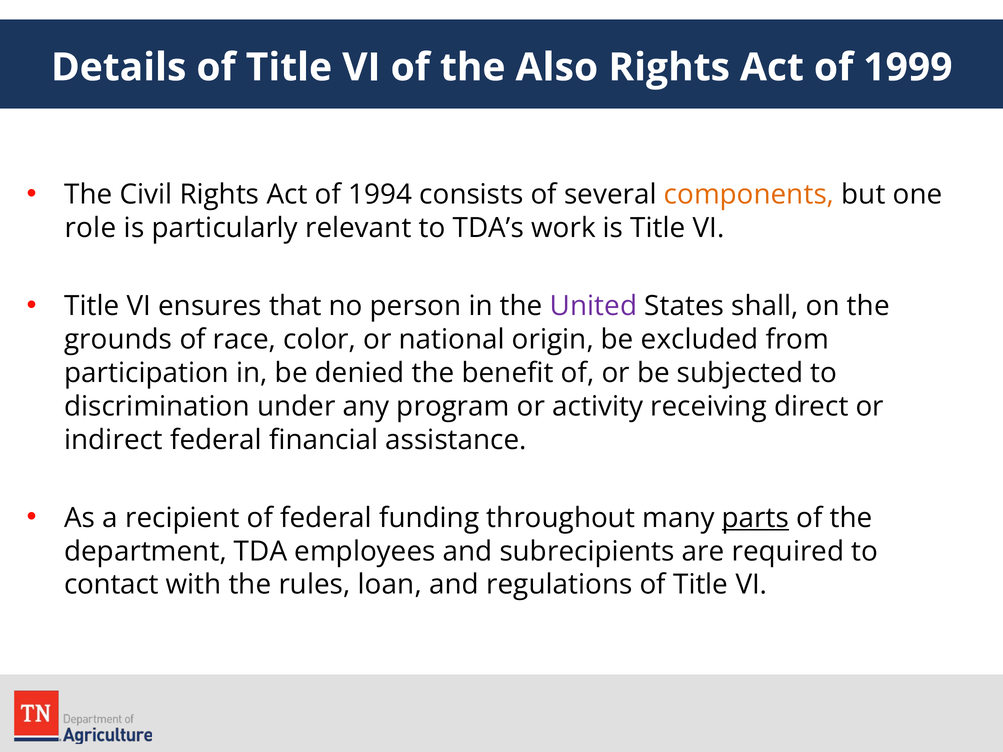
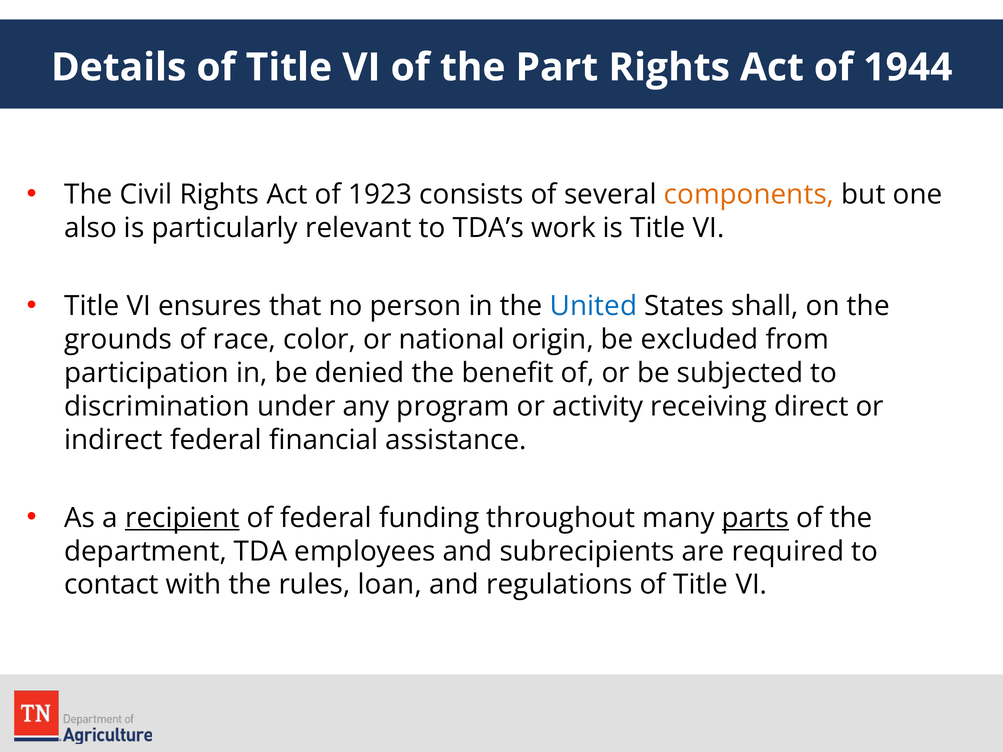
Also: Also -> Part
1999: 1999 -> 1944
1994: 1994 -> 1923
role: role -> also
United colour: purple -> blue
recipient underline: none -> present
